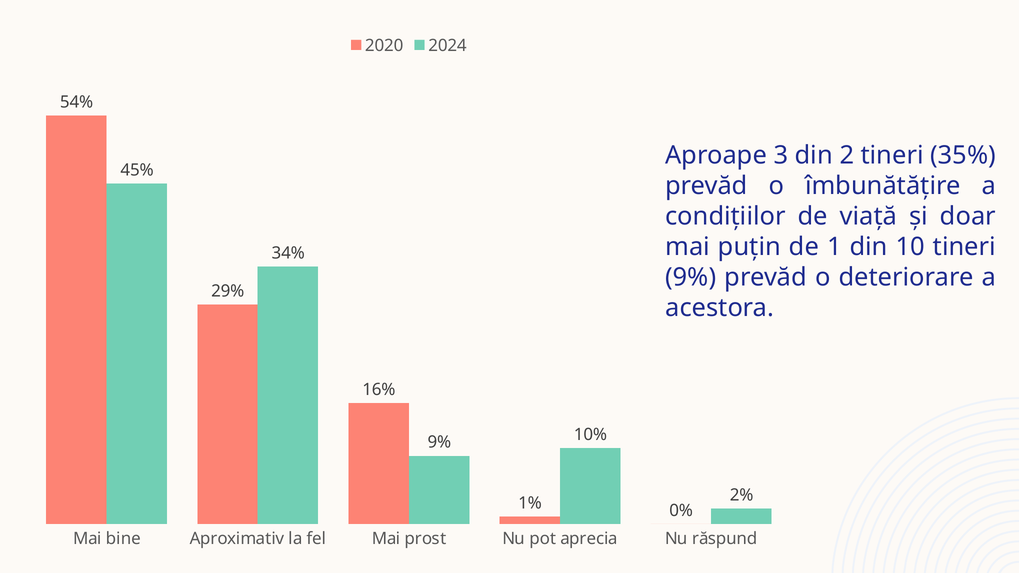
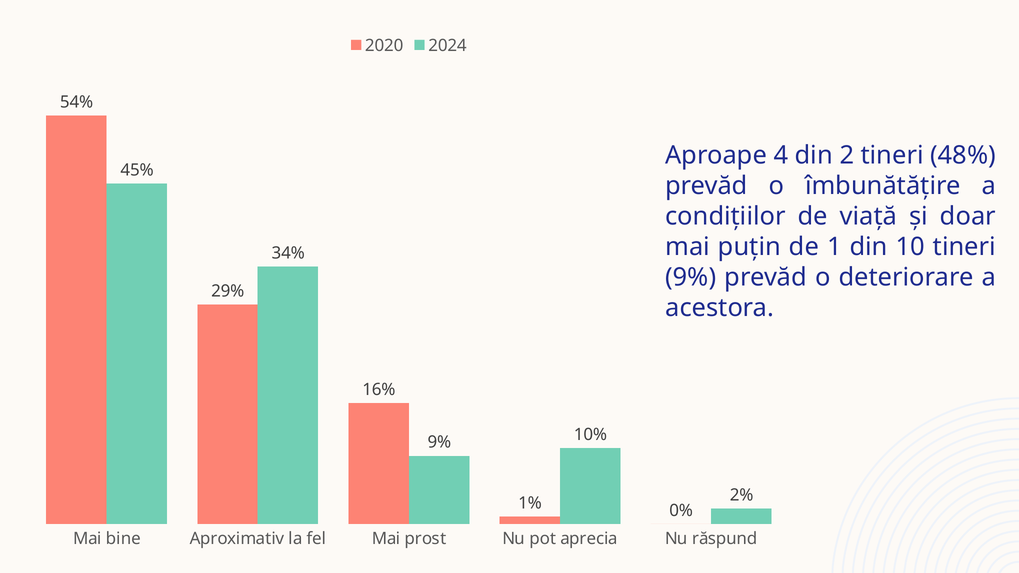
3: 3 -> 4
35%: 35% -> 48%
